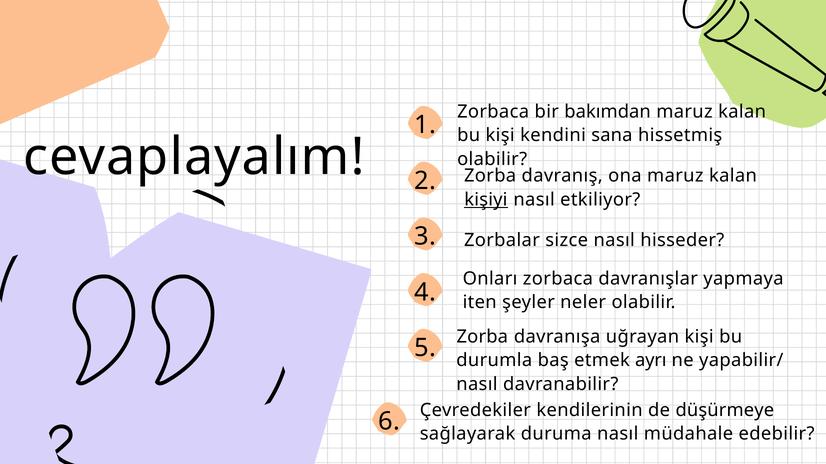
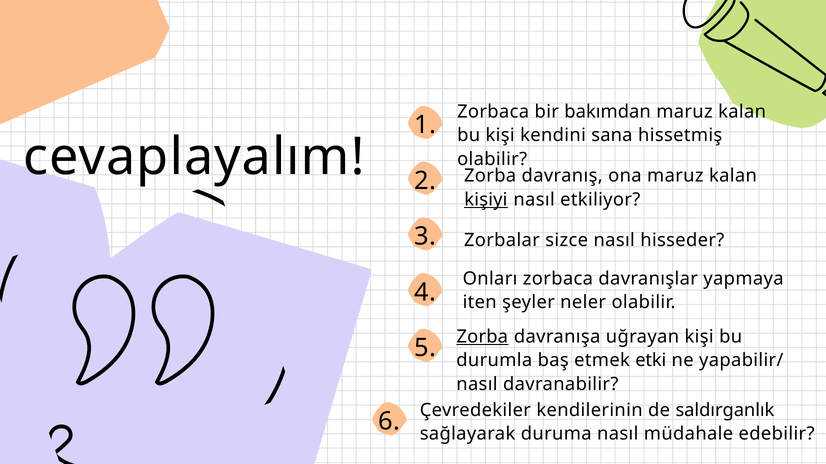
Zorba at (482, 337) underline: none -> present
ayrı: ayrı -> etki
düşürmeye: düşürmeye -> saldırganlık
